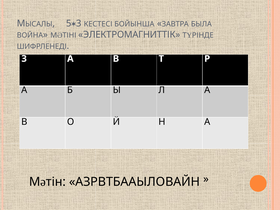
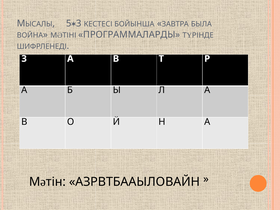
ЭЛЕКТРОМАГНИТТІК: ЭЛЕКТРОМАГНИТТІК -> ПРОГРАММАЛАРДЫ
